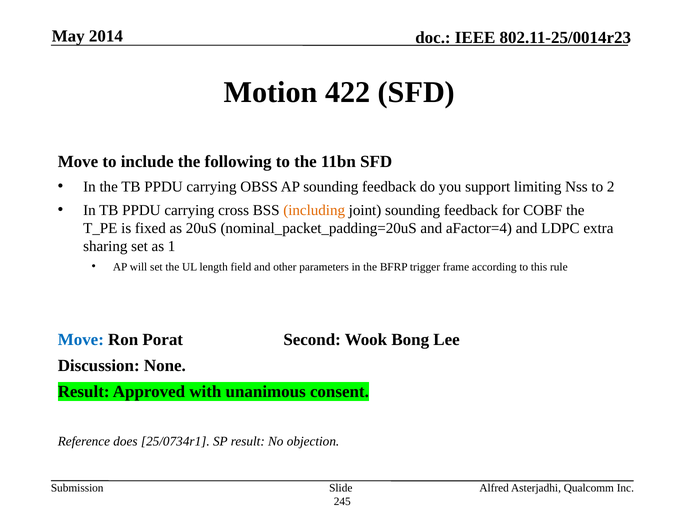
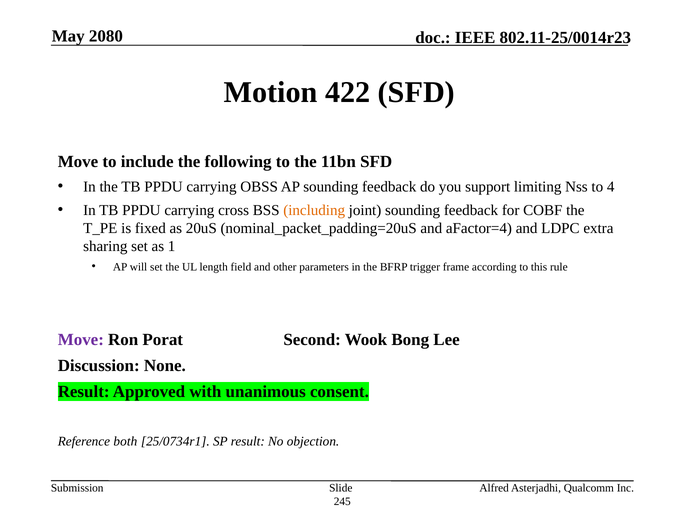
2014: 2014 -> 2080
2: 2 -> 4
Move at (81, 340) colour: blue -> purple
does: does -> both
